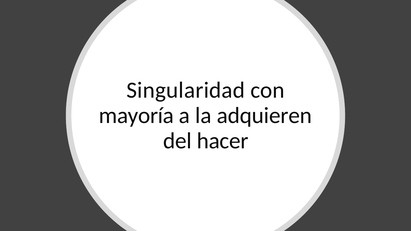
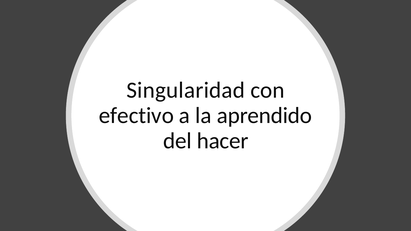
mayoría: mayoría -> efectivo
adquieren: adquieren -> aprendido
